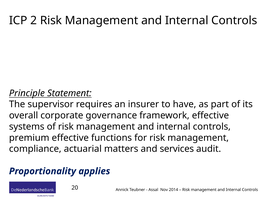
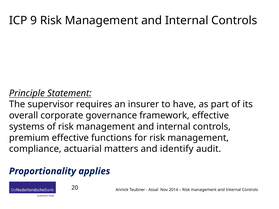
2: 2 -> 9
services: services -> identify
